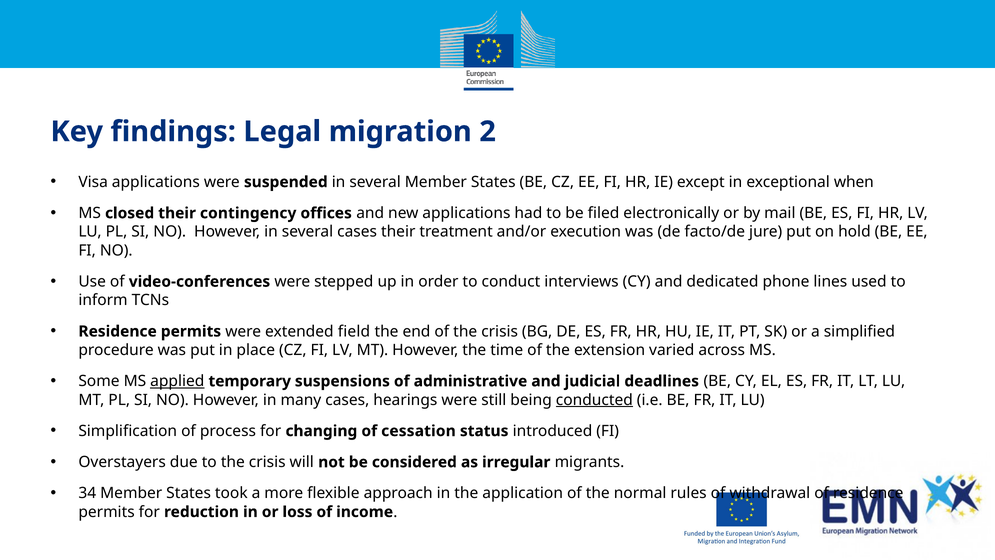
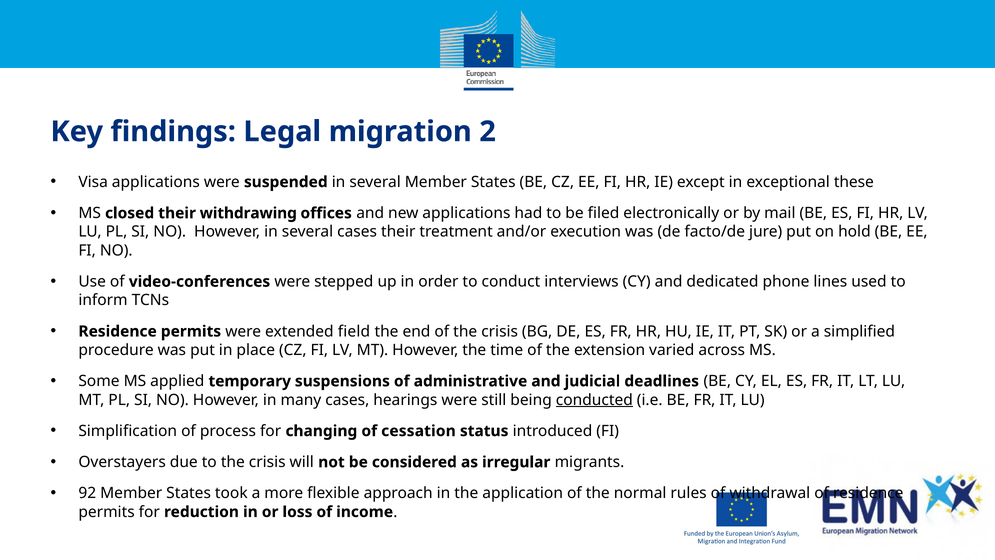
when: when -> these
contingency: contingency -> withdrawing
applied underline: present -> none
34: 34 -> 92
